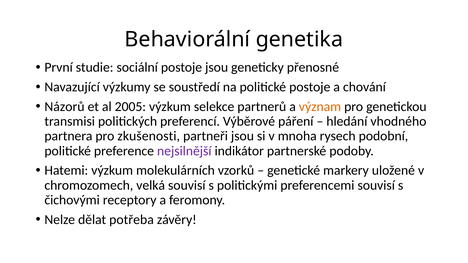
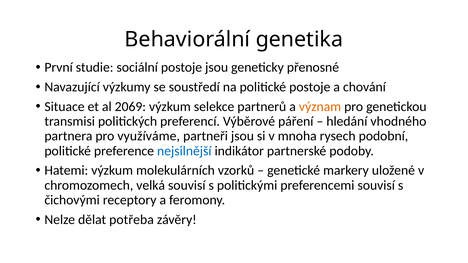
Názorů: Názorů -> Situace
2005: 2005 -> 2069
zkušenosti: zkušenosti -> využíváme
nejsilnější colour: purple -> blue
